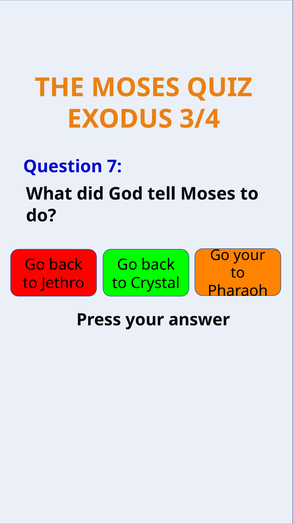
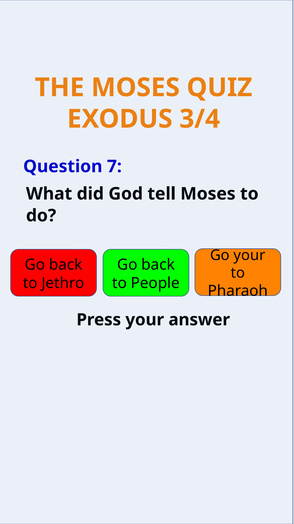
Crystal: Crystal -> People
